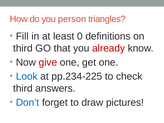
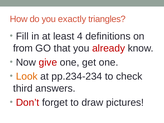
person: person -> exactly
0: 0 -> 4
third at (23, 48): third -> from
Look colour: blue -> orange
pp.234-225: pp.234-225 -> pp.234-234
Don’t colour: blue -> red
